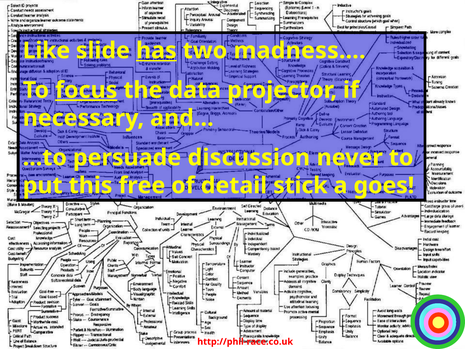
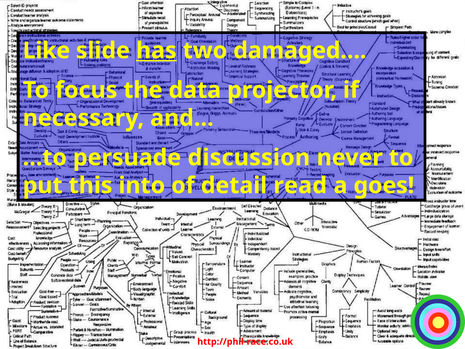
madness…: madness… -> damaged…
focus underline: present -> none
free: free -> into
stick: stick -> read
